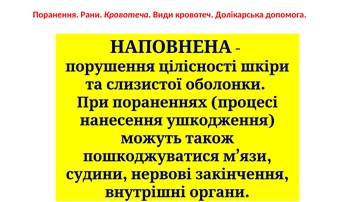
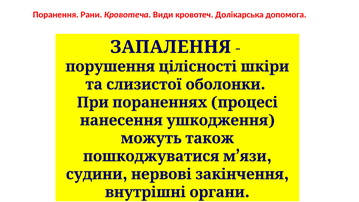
НАПОВНЕНА: НАПОВНЕНА -> ЗАПАЛЕННЯ
